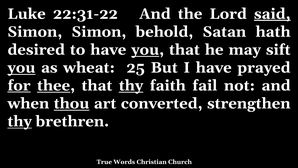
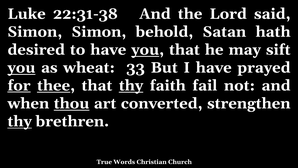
22:31-22: 22:31-22 -> 22:31-38
said underline: present -> none
25: 25 -> 33
